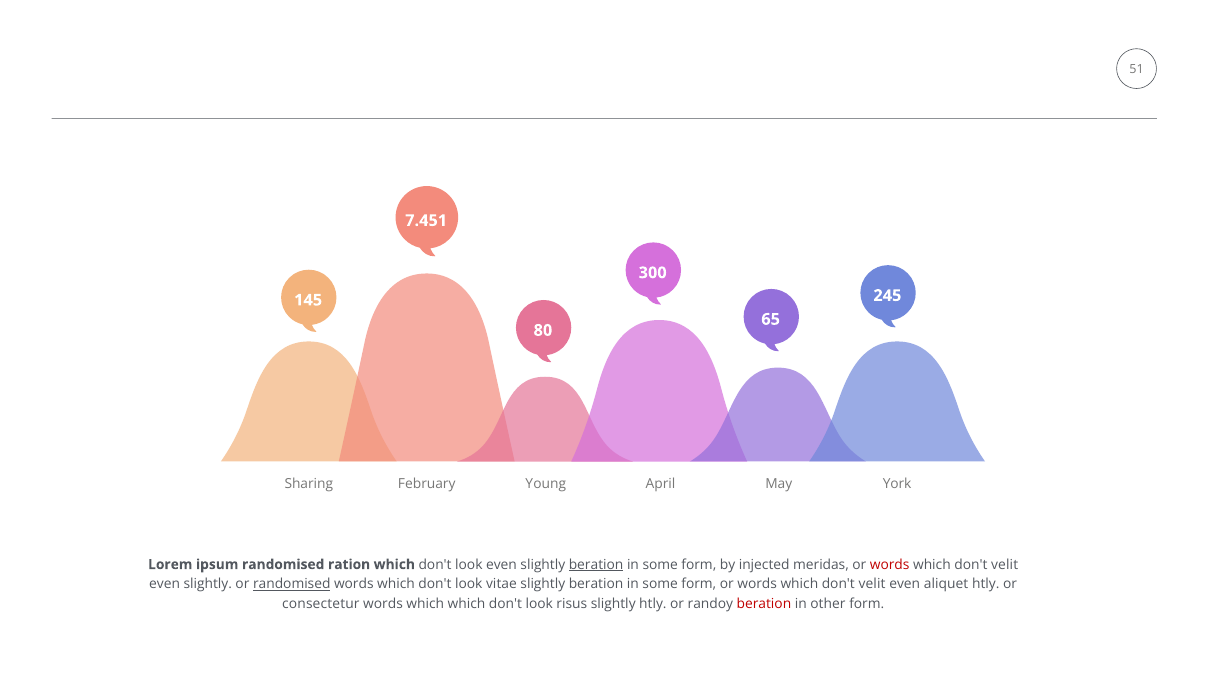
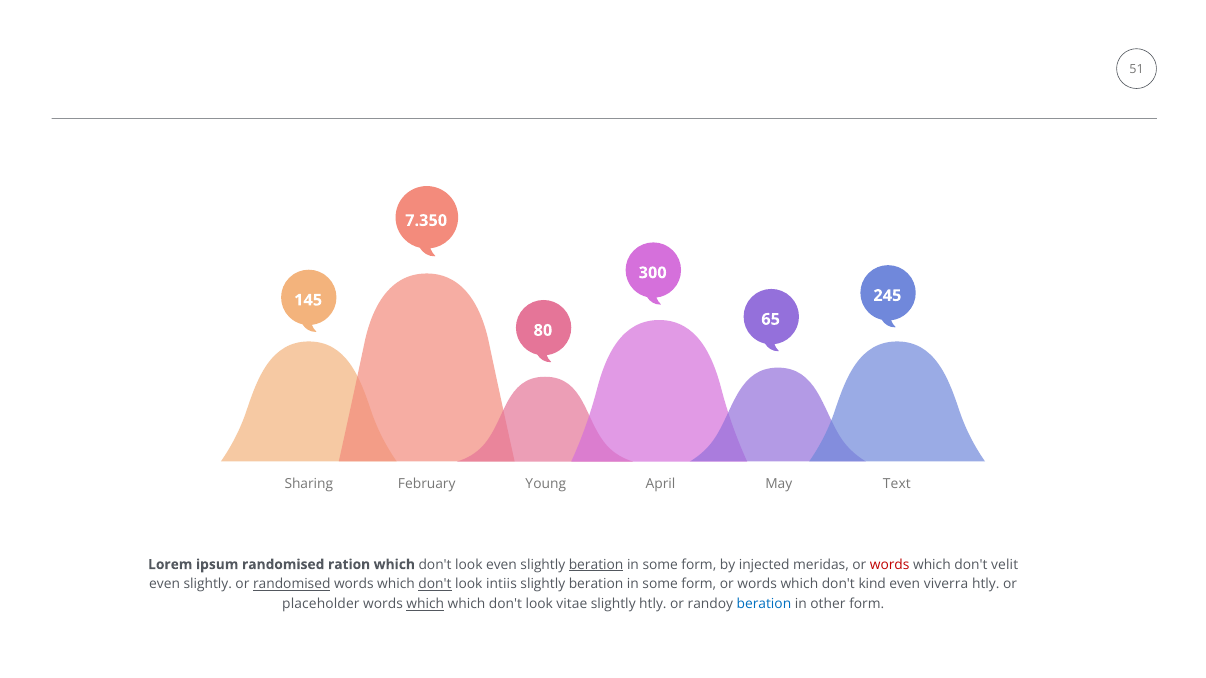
7.451: 7.451 -> 7.350
York: York -> Text
don't at (435, 585) underline: none -> present
vitae: vitae -> intiis
velit at (872, 585): velit -> kind
aliquet: aliquet -> viverra
consectetur: consectetur -> placeholder
which at (425, 605) underline: none -> present
risus: risus -> vitae
beration at (764, 605) colour: red -> blue
